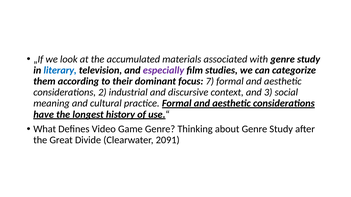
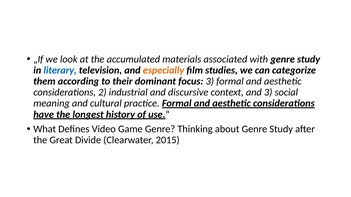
especially colour: purple -> orange
focus 7: 7 -> 3
2091: 2091 -> 2015
